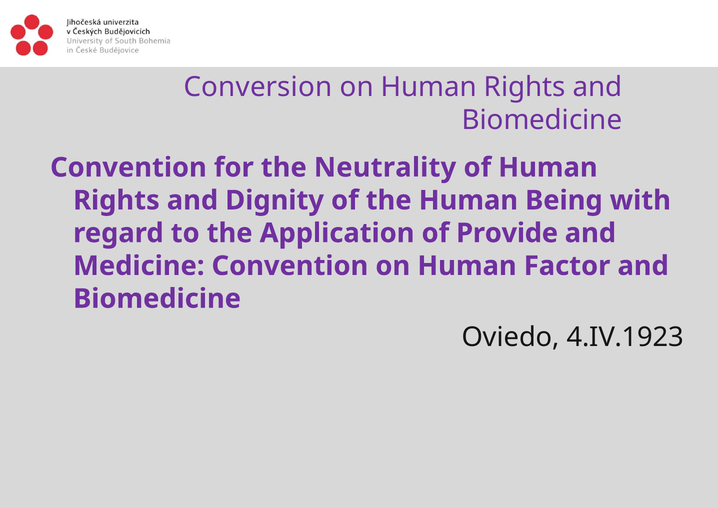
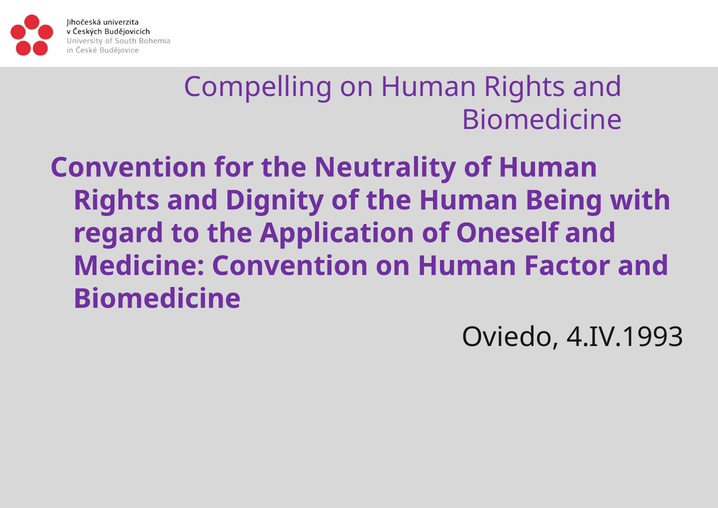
Conversion: Conversion -> Compelling
Provide: Provide -> Oneself
4.IV.1923: 4.IV.1923 -> 4.IV.1993
